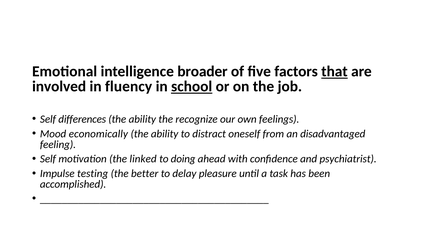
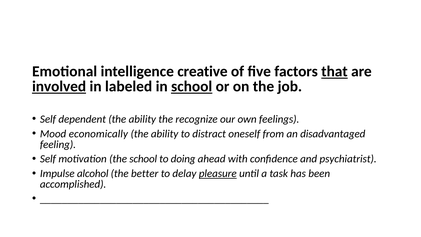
broader: broader -> creative
involved underline: none -> present
fluency: fluency -> labeled
differences: differences -> dependent
the linked: linked -> school
testing: testing -> alcohol
pleasure underline: none -> present
